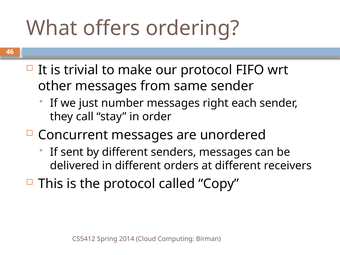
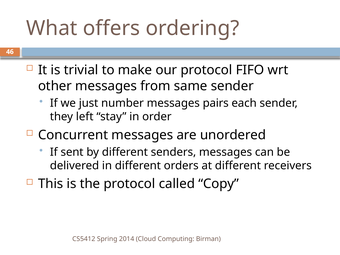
right: right -> pairs
call: call -> left
